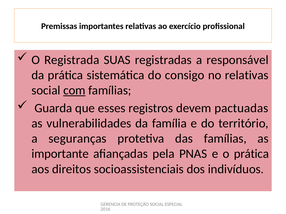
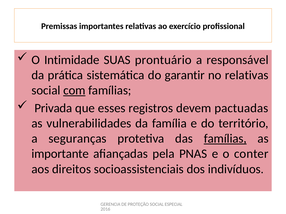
Registrada: Registrada -> Intimidade
registradas: registradas -> prontuário
consigo: consigo -> garantir
Guarda: Guarda -> Privada
famílias at (225, 139) underline: none -> present
o prática: prática -> conter
